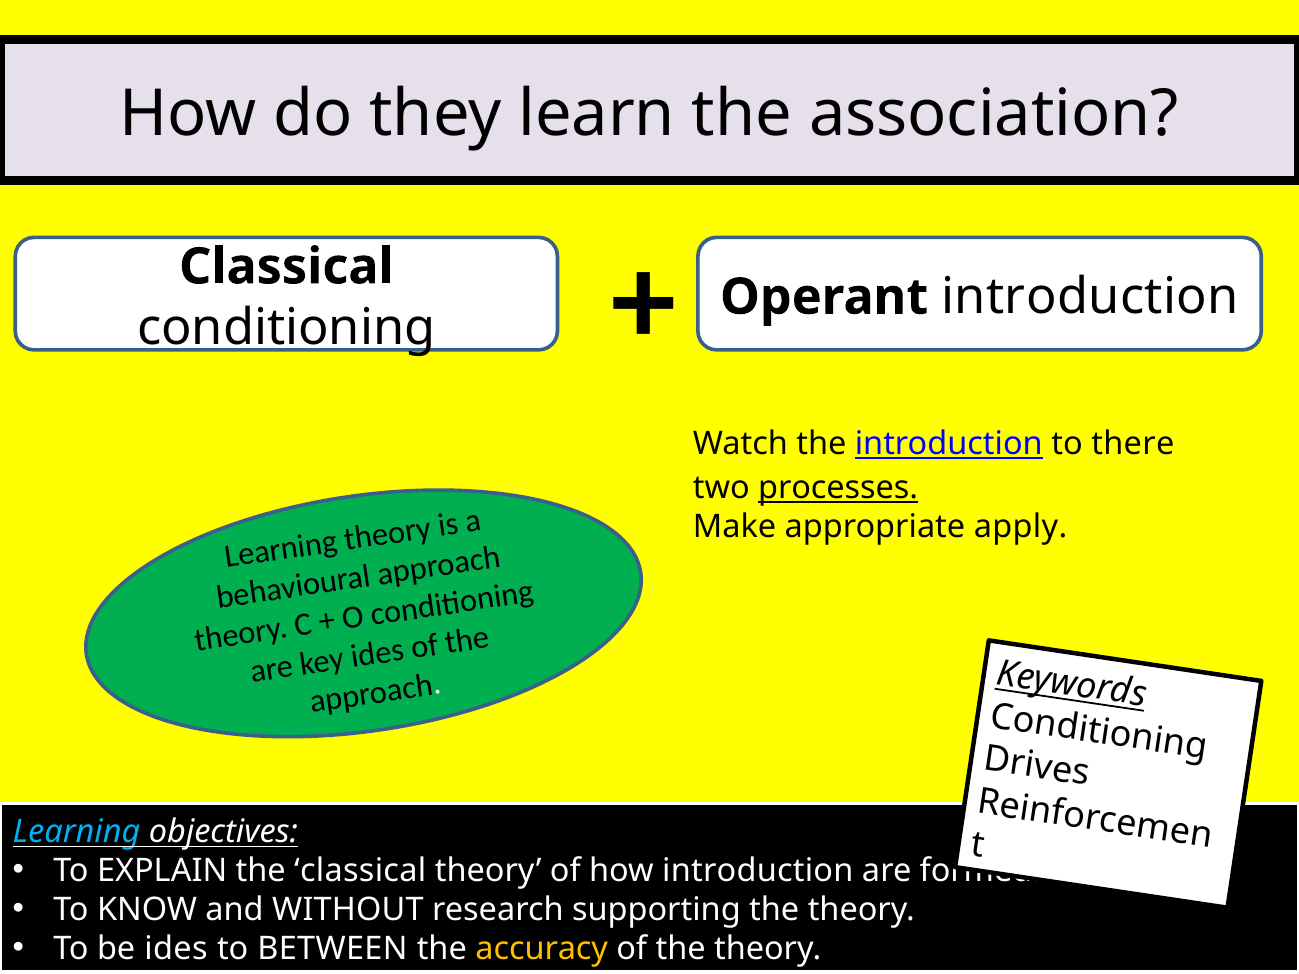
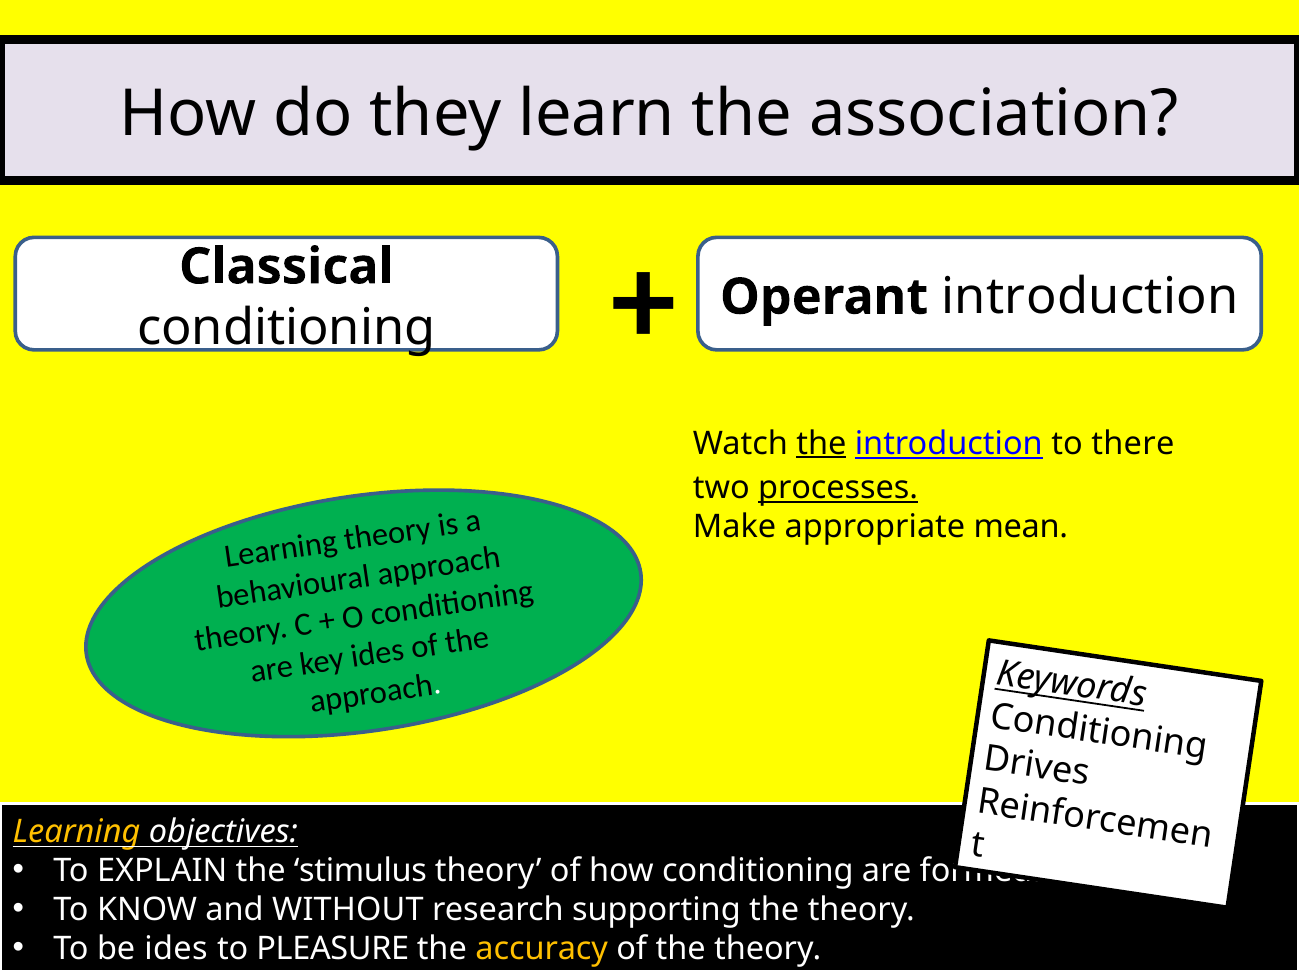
the at (821, 444) underline: none -> present
apply: apply -> mean
Learning at (77, 832) colour: light blue -> yellow
the classical: classical -> stimulus
how introduction: introduction -> conditioning
BETWEEN: BETWEEN -> PLEASURE
